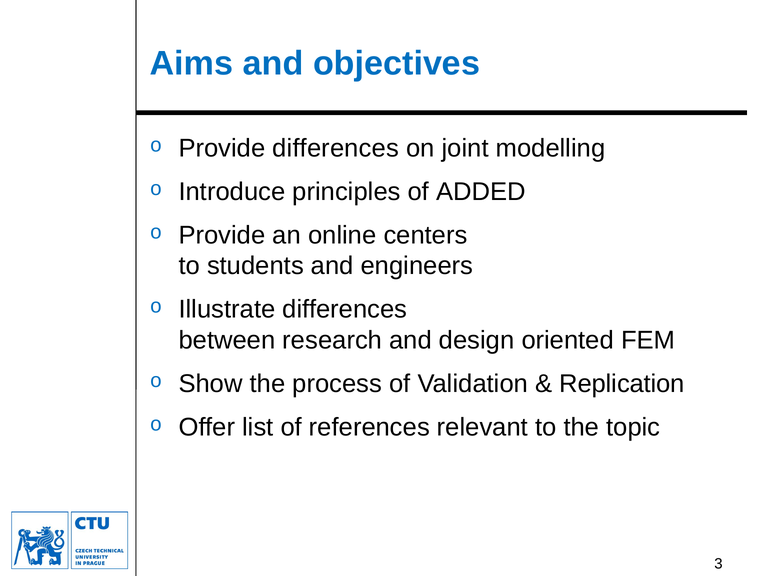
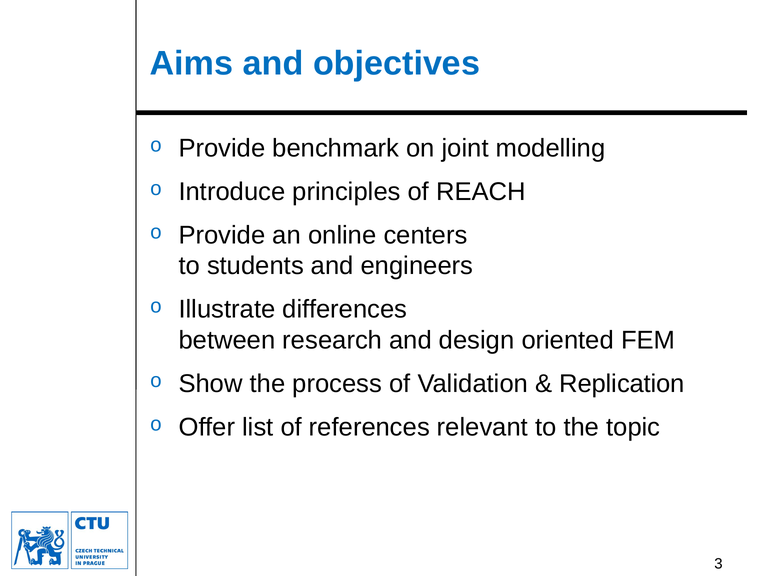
Provide differences: differences -> benchmark
ADDED: ADDED -> REACH
